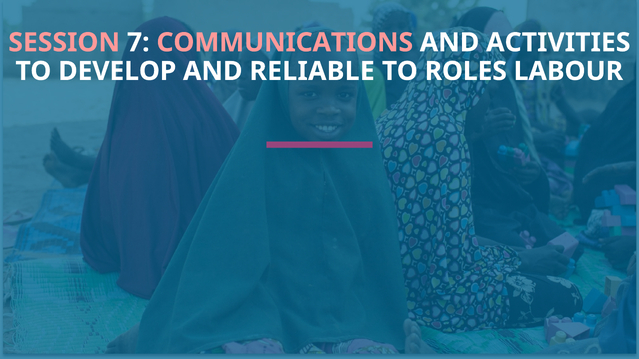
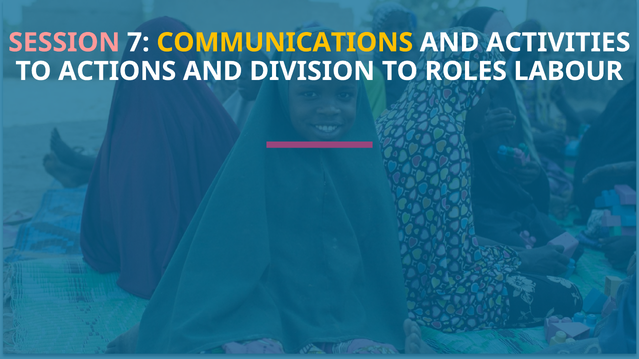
COMMUNICATIONS colour: pink -> yellow
DEVELOP: DEVELOP -> ACTIONS
RELIABLE: RELIABLE -> DIVISION
